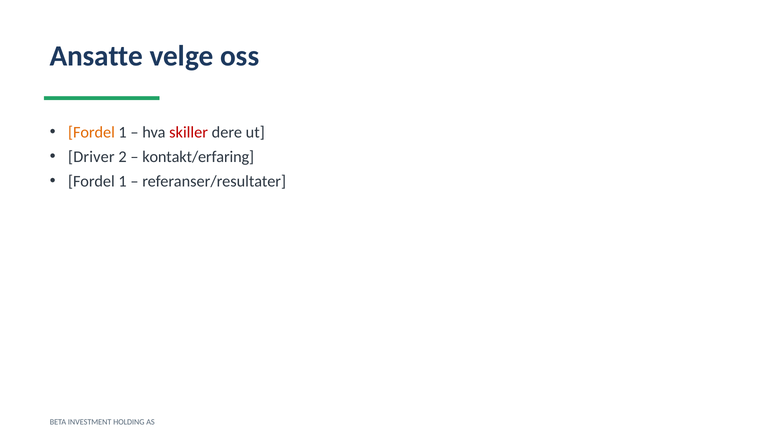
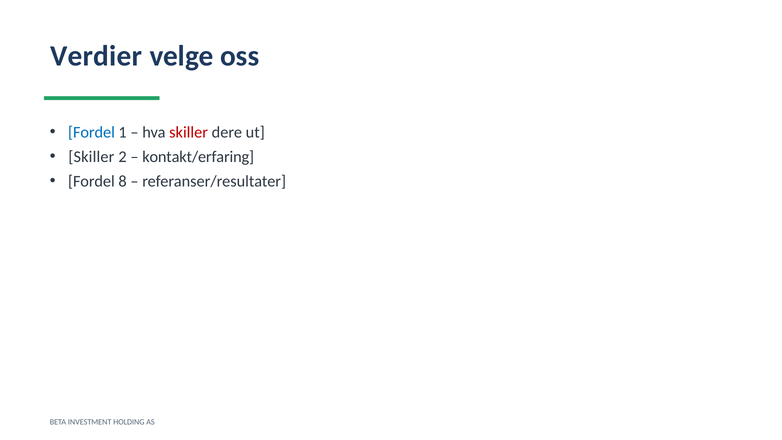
Ansatte: Ansatte -> Verdier
Fordel at (91, 132) colour: orange -> blue
Driver at (91, 157): Driver -> Skiller
1 at (123, 181): 1 -> 8
